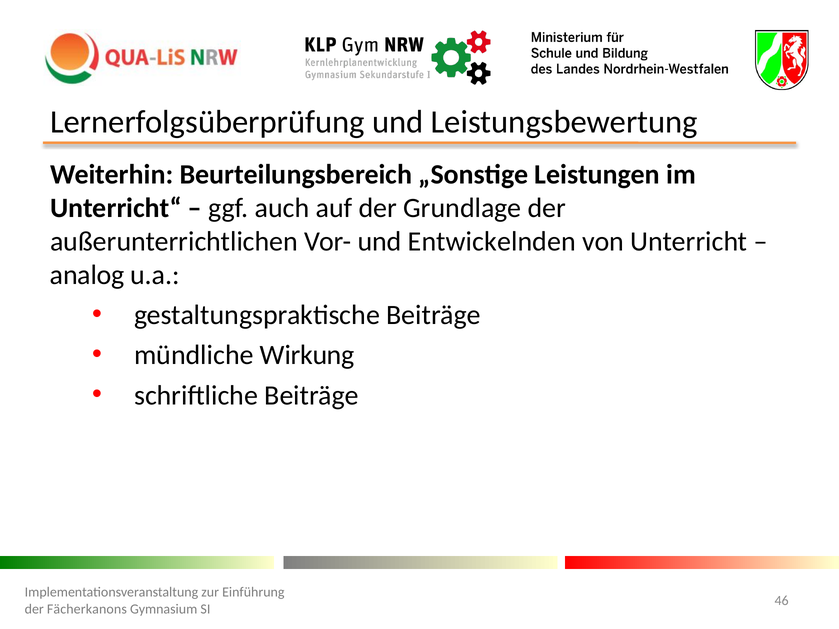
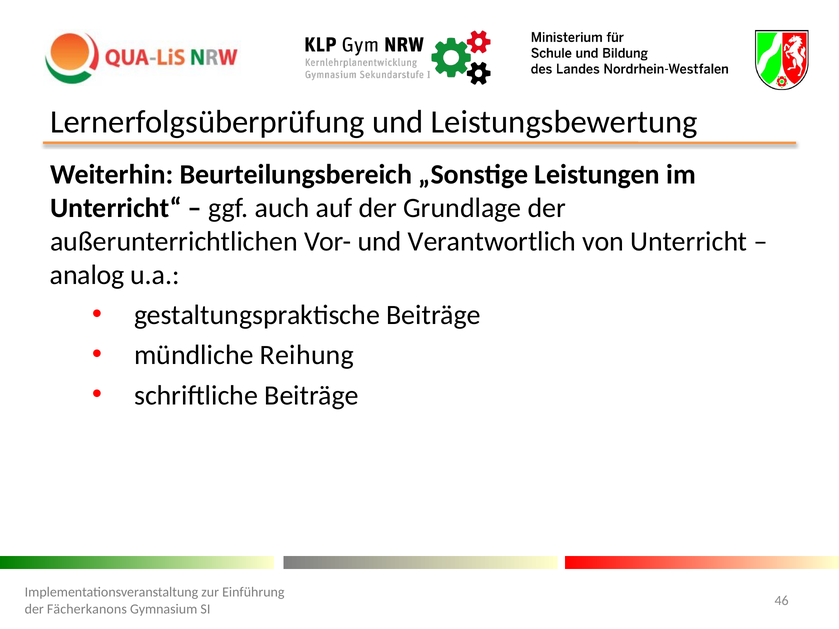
Entwickelnden: Entwickelnden -> Verantwortlich
Wirkung: Wirkung -> Reihung
